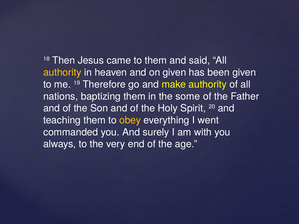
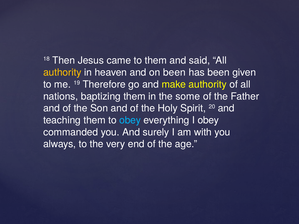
on given: given -> been
obey at (130, 120) colour: yellow -> light blue
I went: went -> obey
